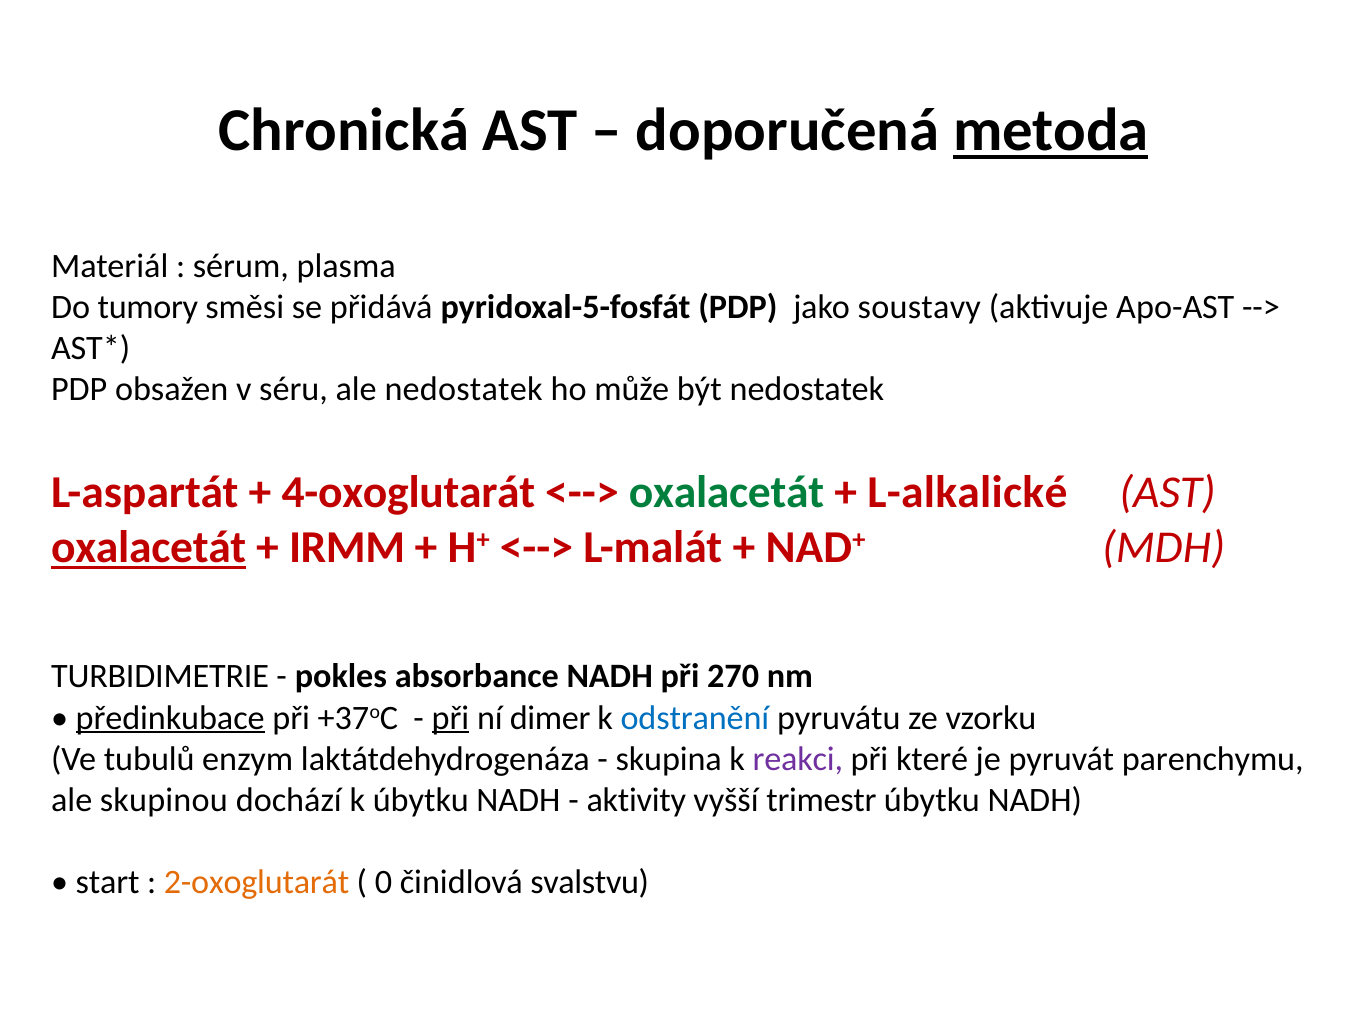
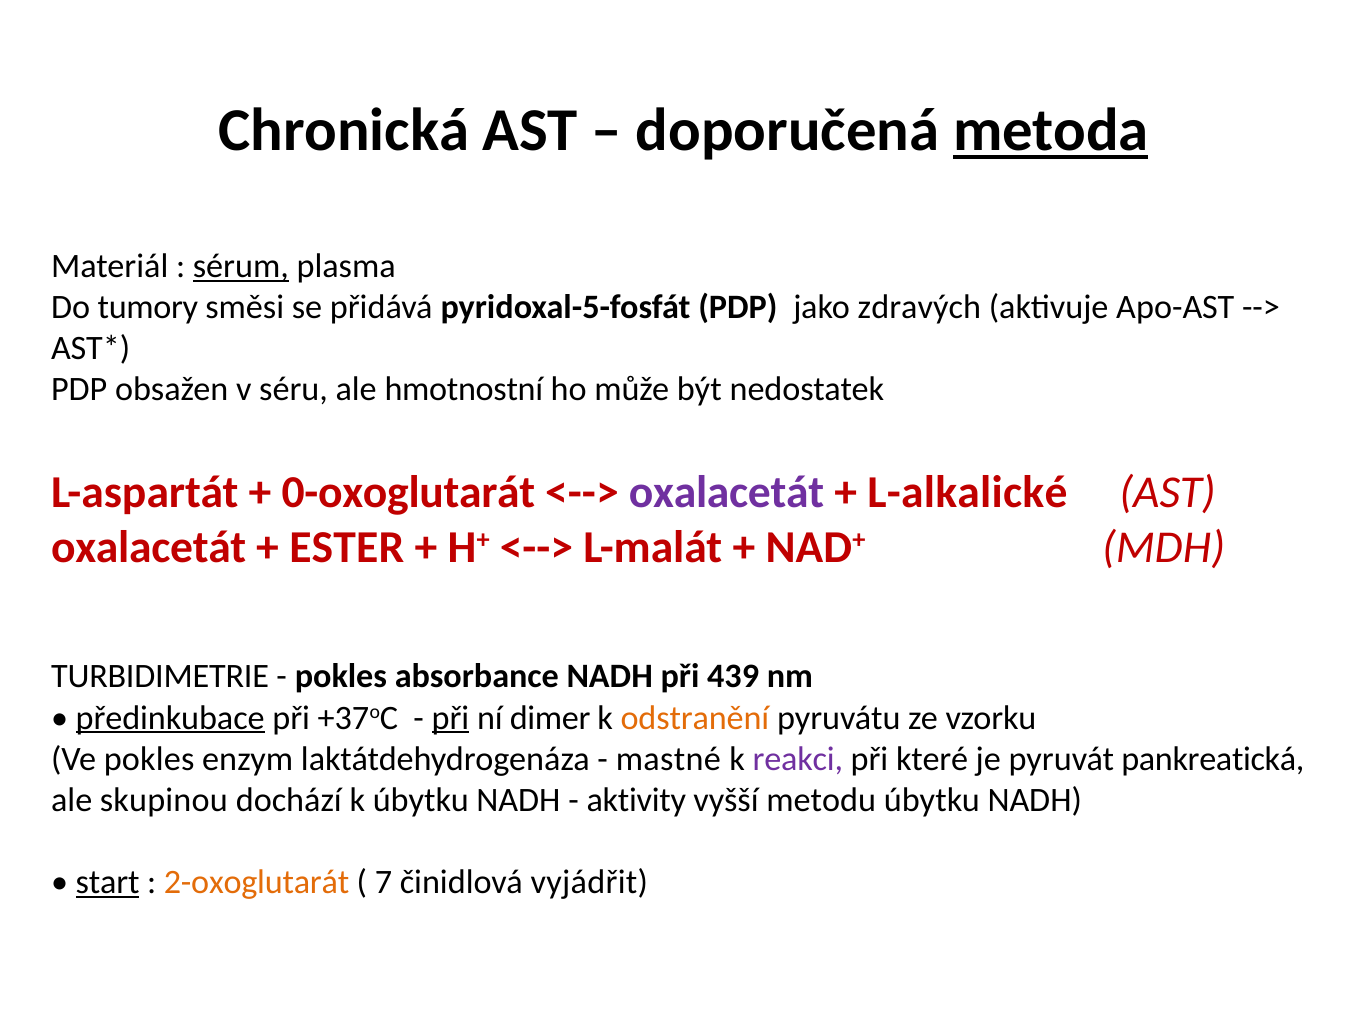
sérum underline: none -> present
soustavy: soustavy -> zdravých
ale nedostatek: nedostatek -> hmotnostní
4-oxoglutarát: 4-oxoglutarát -> 0-oxoglutarát
oxalacetát at (726, 493) colour: green -> purple
oxalacetát at (149, 548) underline: present -> none
IRMM: IRMM -> ESTER
270: 270 -> 439
odstranění colour: blue -> orange
Ve tubulů: tubulů -> pokles
skupina: skupina -> mastné
parenchymu: parenchymu -> pankreatická
trimestr: trimestr -> metodu
start underline: none -> present
0: 0 -> 7
svalstvu: svalstvu -> vyjádřit
